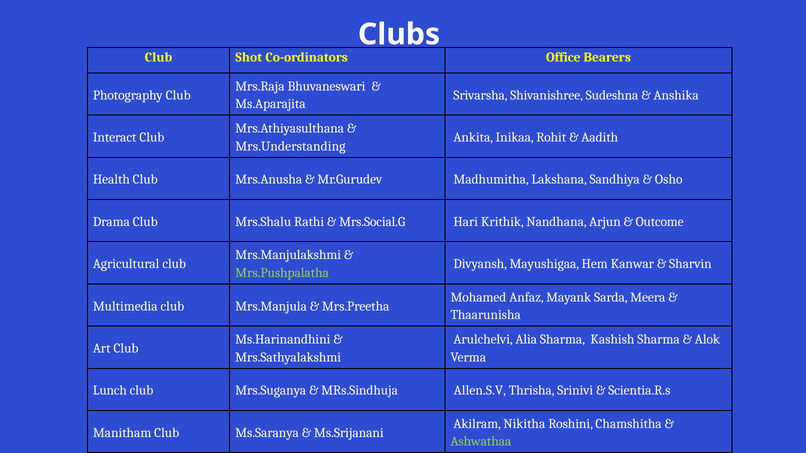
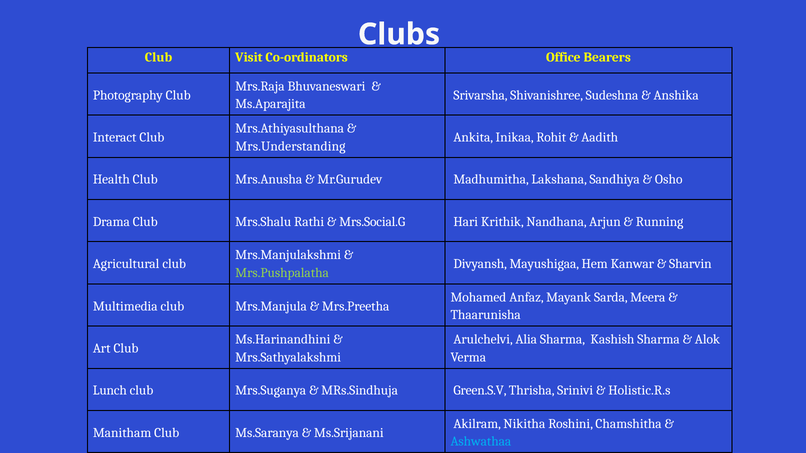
Shot: Shot -> Visit
Outcome: Outcome -> Running
Allen.S.V: Allen.S.V -> Green.S.V
Scientia.R.s: Scientia.R.s -> Holistic.R.s
Ashwathaa colour: light green -> light blue
